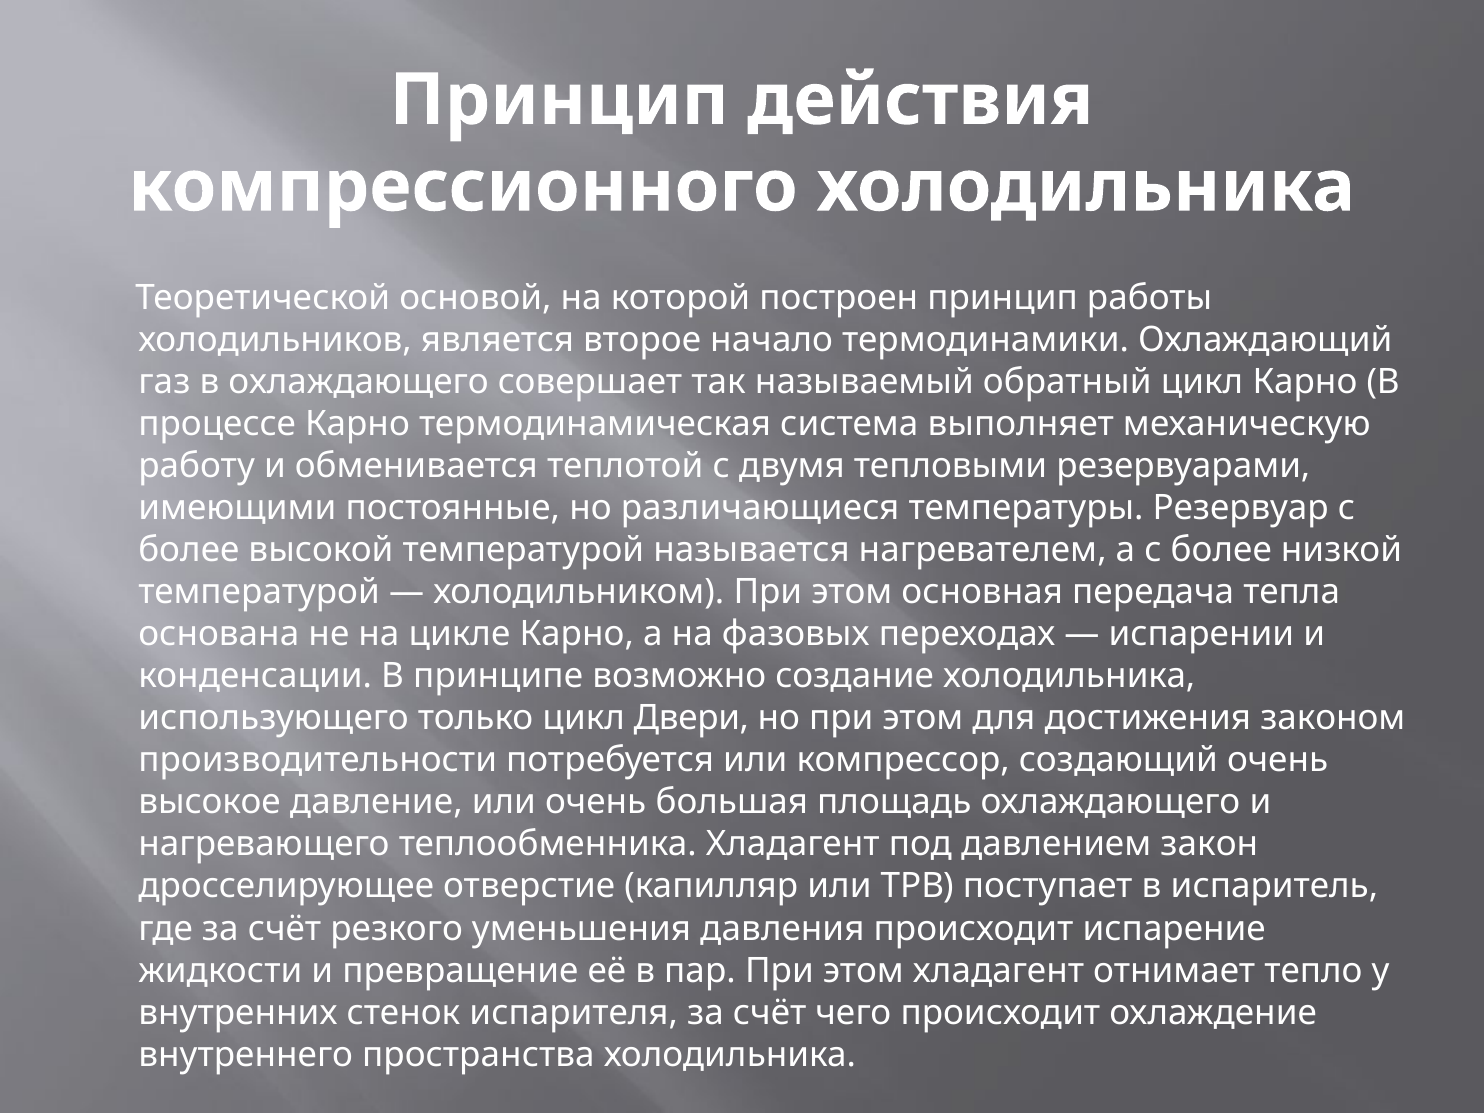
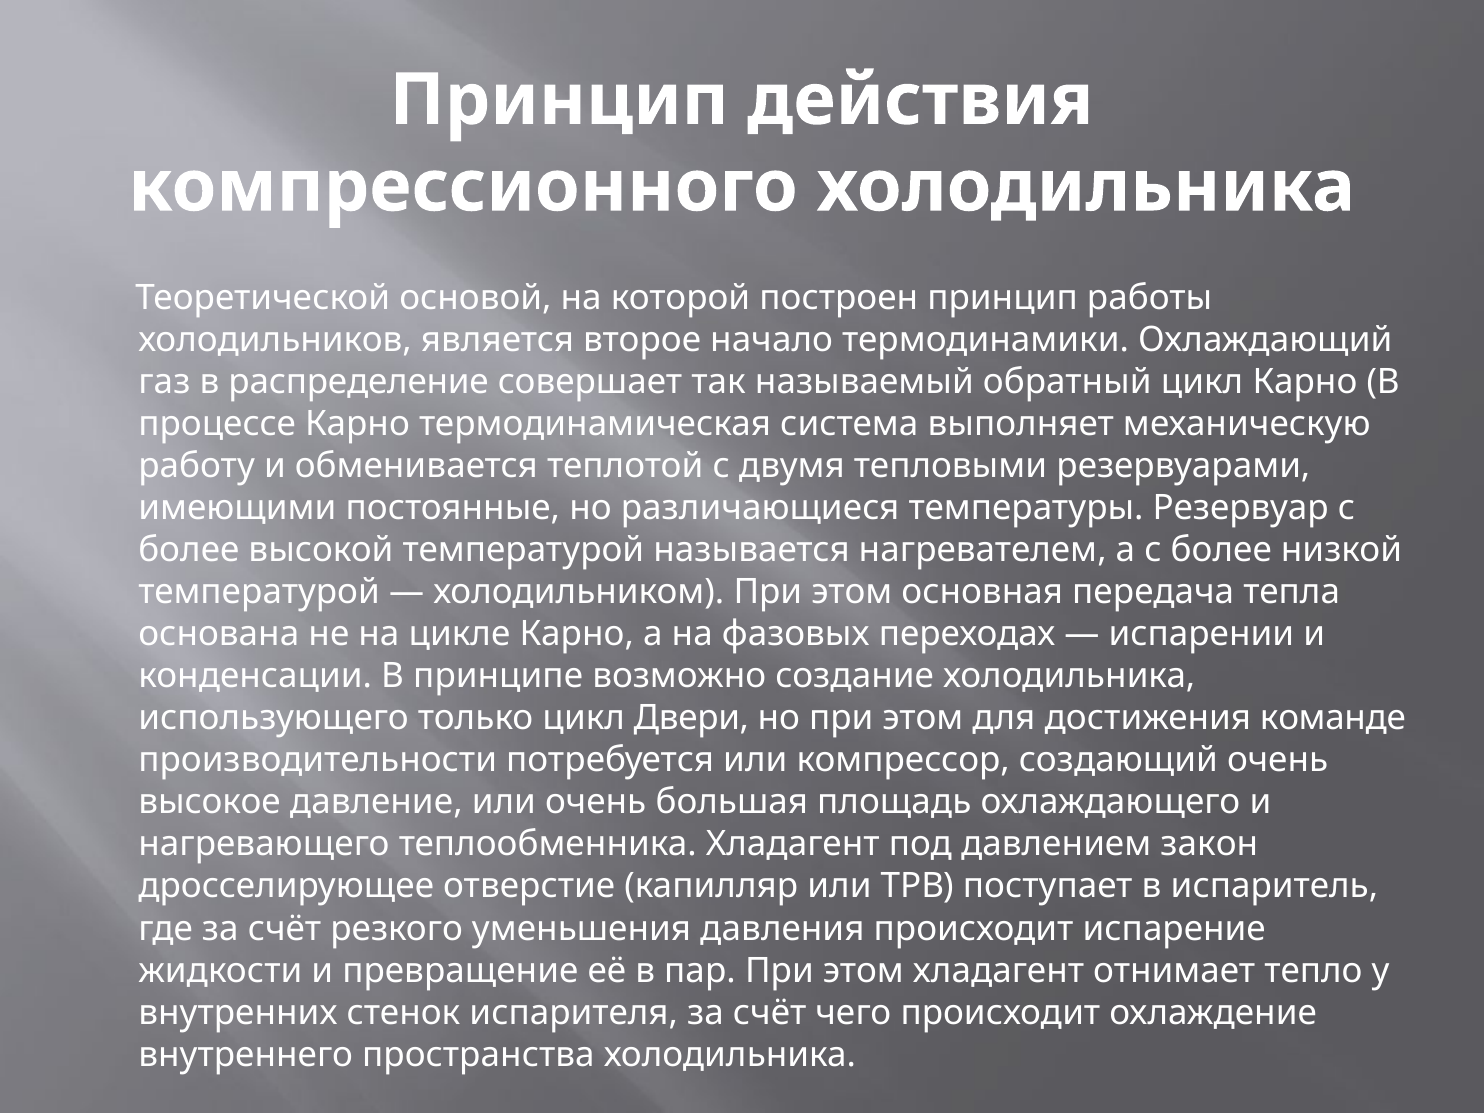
в охлаждающего: охлаждающего -> распределение
законом: законом -> команде
